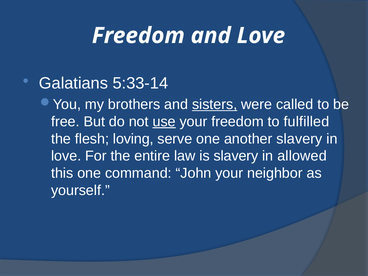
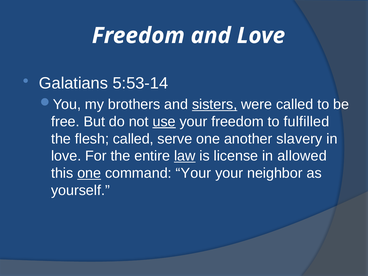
5:33-14: 5:33-14 -> 5:53-14
flesh loving: loving -> called
law underline: none -> present
is slavery: slavery -> license
one at (89, 173) underline: none -> present
command John: John -> Your
